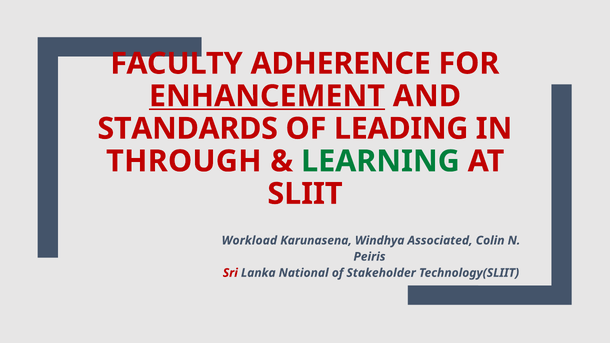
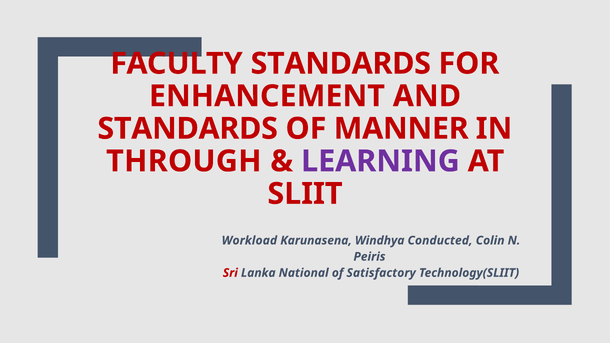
FACULTY ADHERENCE: ADHERENCE -> STANDARDS
ENHANCEMENT underline: present -> none
LEADING: LEADING -> MANNER
LEARNING colour: green -> purple
Associated: Associated -> Conducted
Stakeholder: Stakeholder -> Satisfactory
